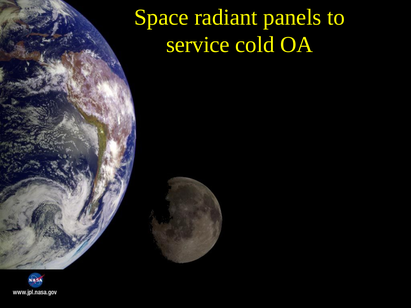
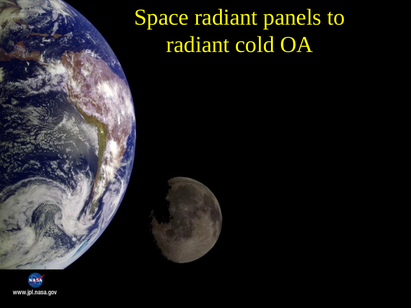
service at (198, 45): service -> radiant
